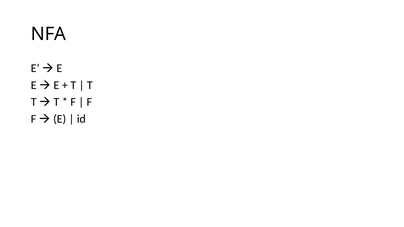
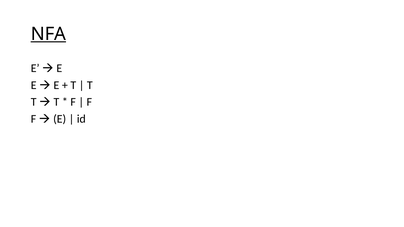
NFA underline: none -> present
